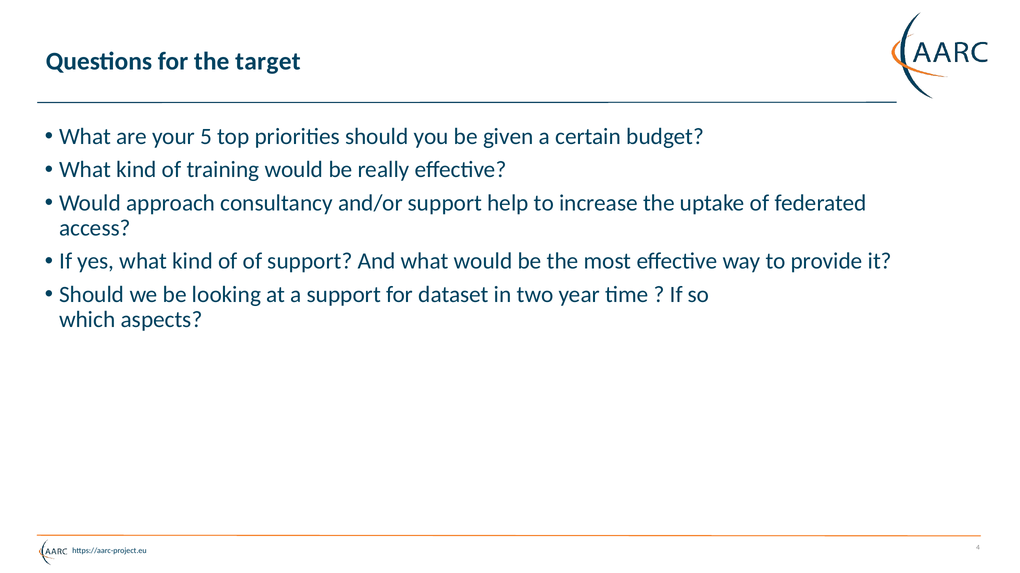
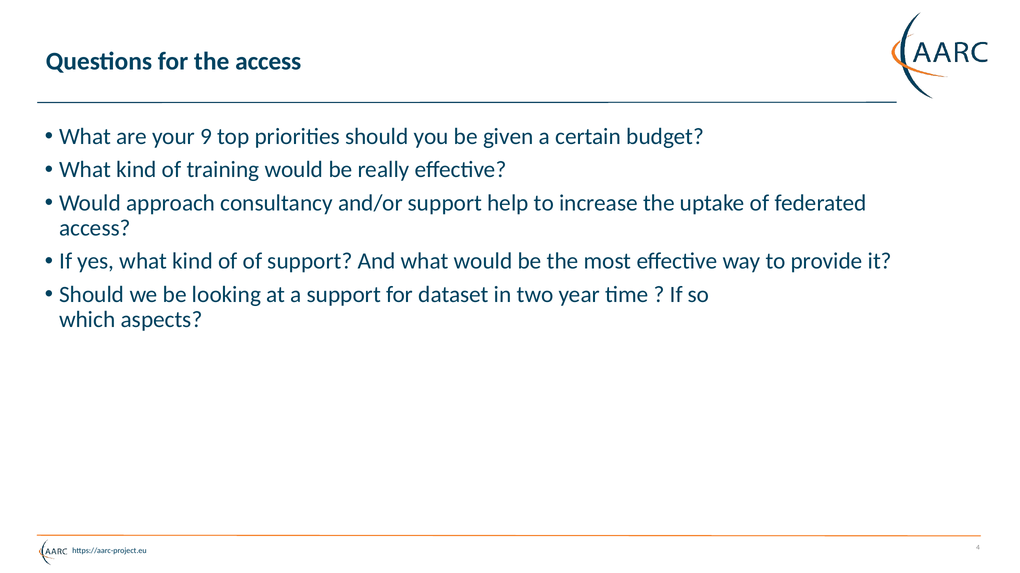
the target: target -> access
5: 5 -> 9
